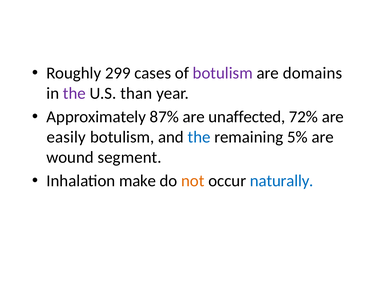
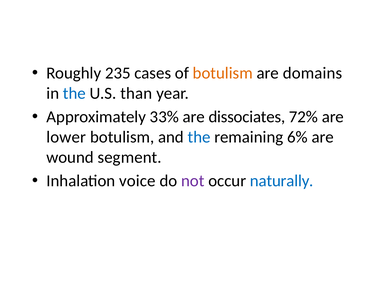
299: 299 -> 235
botulism at (223, 73) colour: purple -> orange
the at (74, 93) colour: purple -> blue
87%: 87% -> 33%
unaffected: unaffected -> dissociates
easily: easily -> lower
5%: 5% -> 6%
make: make -> voice
not colour: orange -> purple
